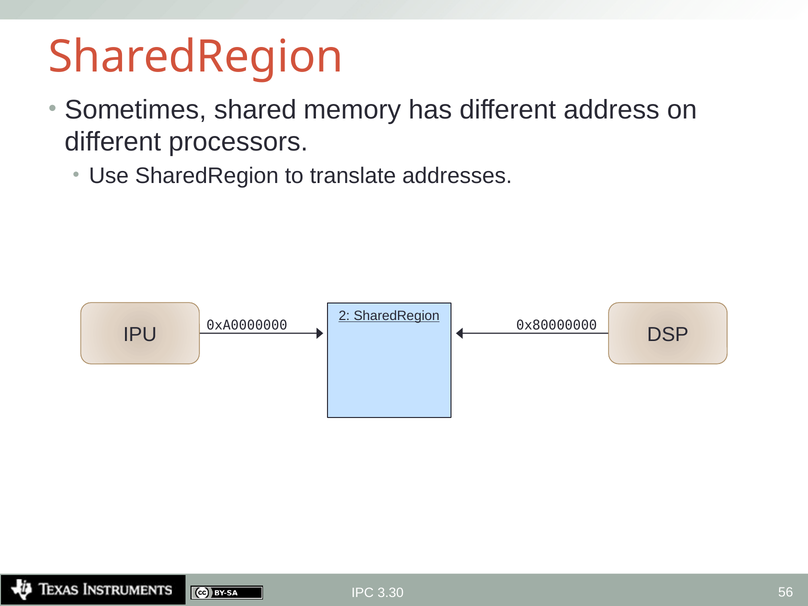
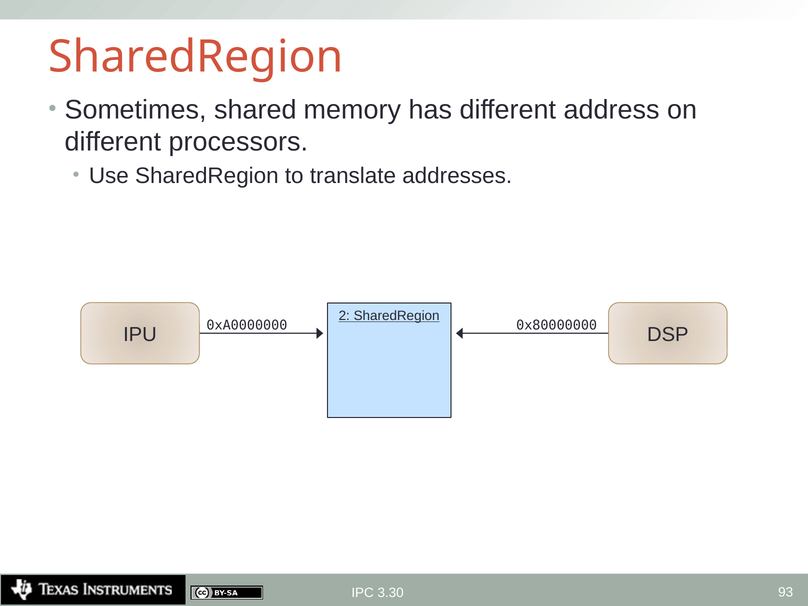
56: 56 -> 93
